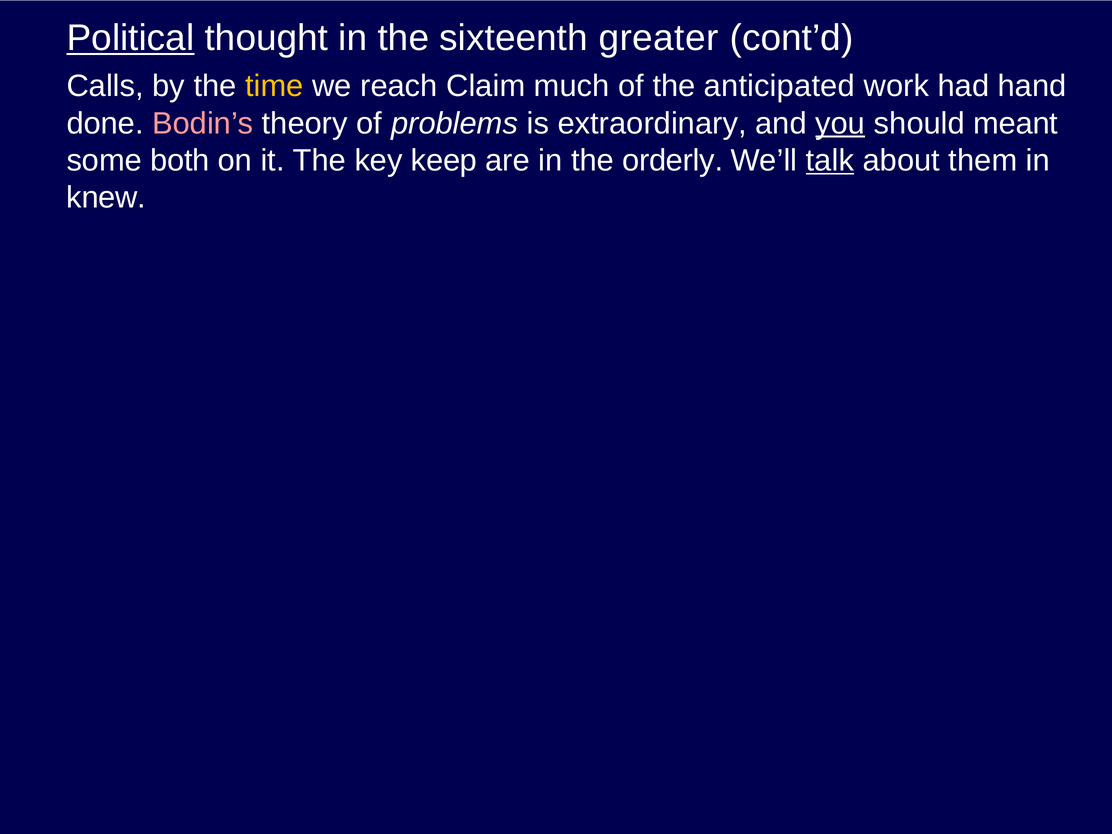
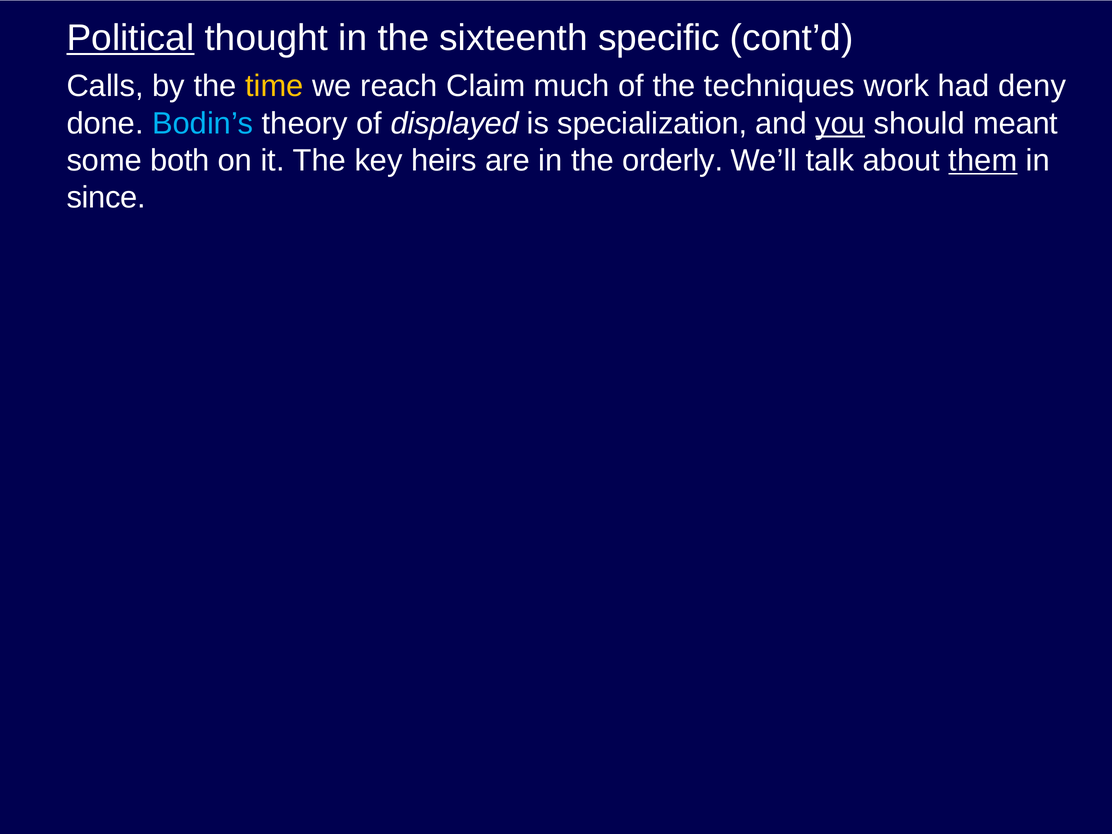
greater: greater -> specific
anticipated: anticipated -> techniques
hand: hand -> deny
Bodin’s colour: pink -> light blue
problems: problems -> displayed
extraordinary: extraordinary -> specialization
keep: keep -> heirs
talk underline: present -> none
them underline: none -> present
knew: knew -> since
